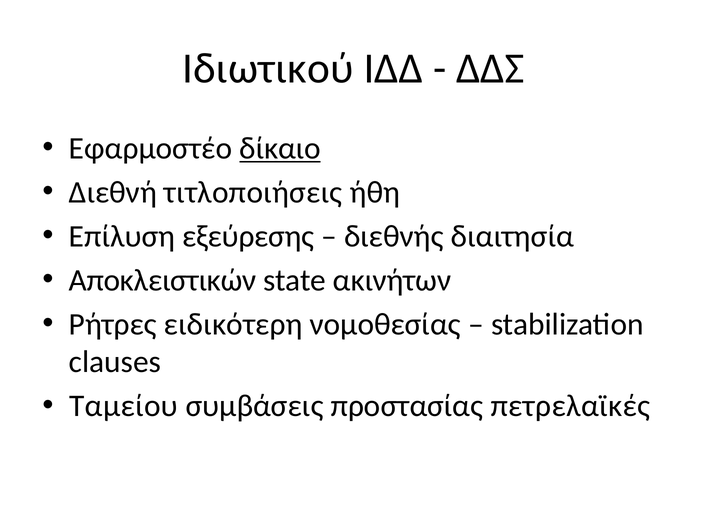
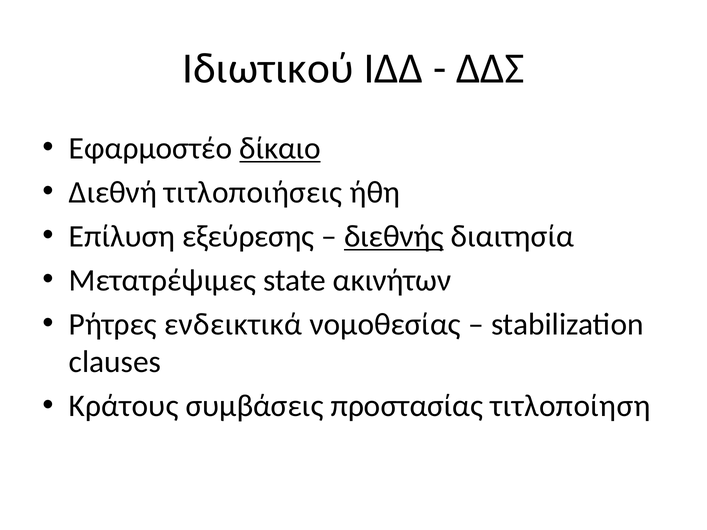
διεθνής underline: none -> present
Αποκλειστικών: Αποκλειστικών -> Μετατρέψιμες
ειδικότερη: ειδικότερη -> ενδεικτικά
Ταμείου: Ταμείου -> Κράτους
πετρελαϊκές: πετρελαϊκές -> τιτλοποίηση
